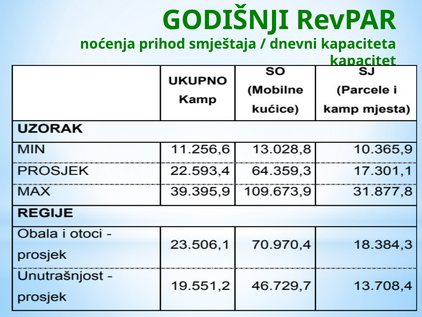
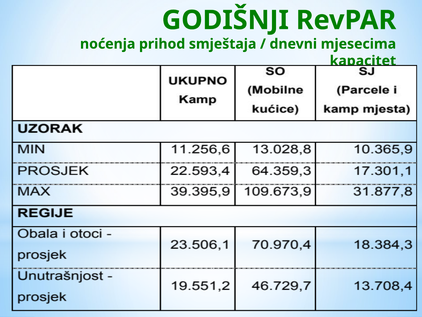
kapaciteta: kapaciteta -> mjesecima
